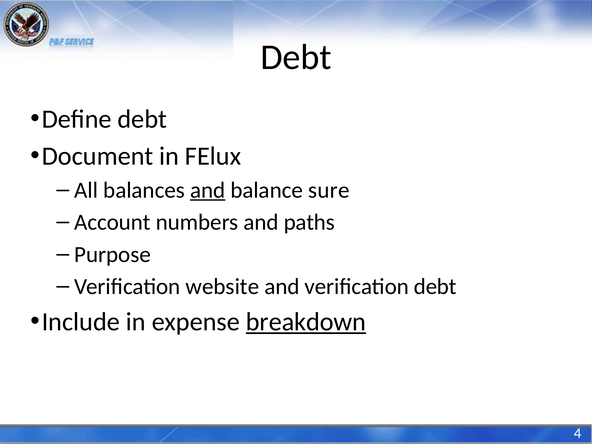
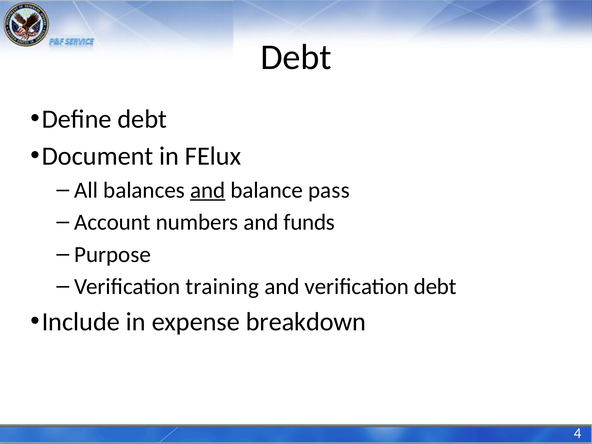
sure: sure -> pass
paths: paths -> funds
website: website -> training
breakdown underline: present -> none
